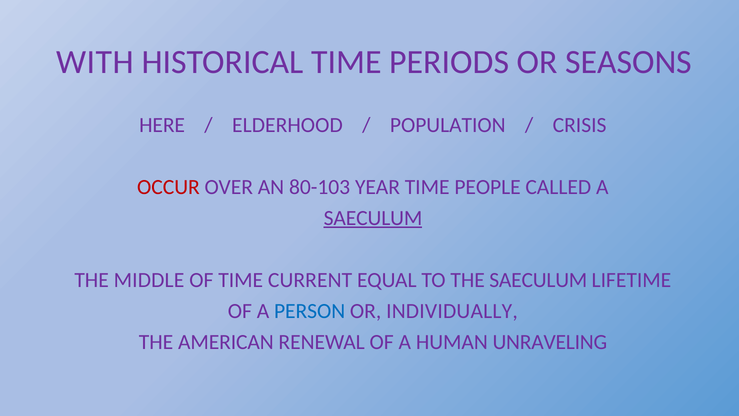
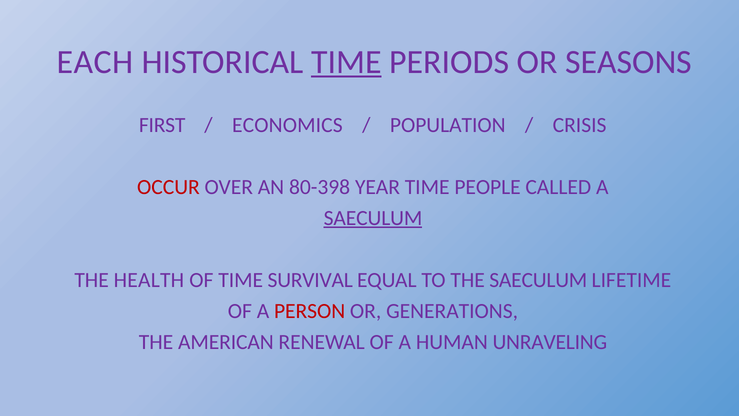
WITH: WITH -> EACH
TIME at (346, 62) underline: none -> present
HERE: HERE -> FIRST
ELDERHOOD: ELDERHOOD -> ECONOMICS
80-103: 80-103 -> 80-398
MIDDLE: MIDDLE -> HEALTH
CURRENT: CURRENT -> SURVIVAL
PERSON colour: blue -> red
INDIVIDUALLY: INDIVIDUALLY -> GENERATIONS
